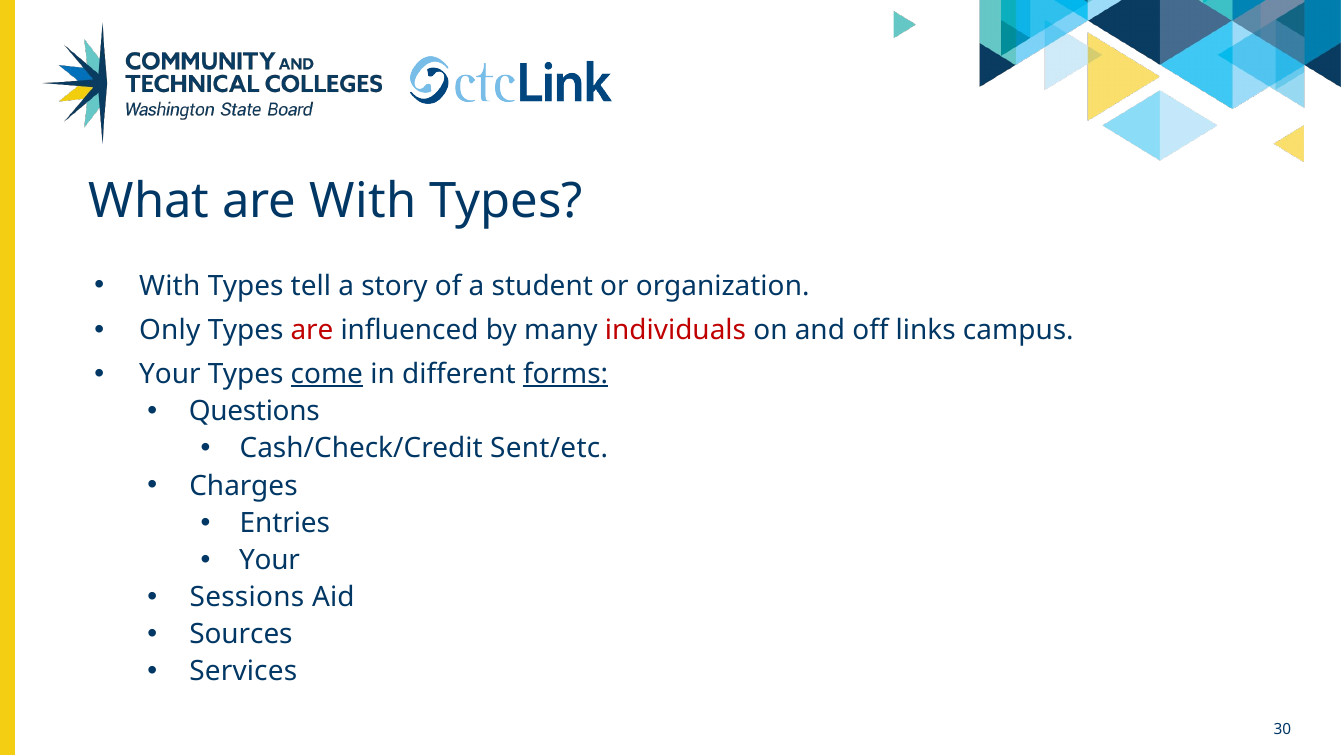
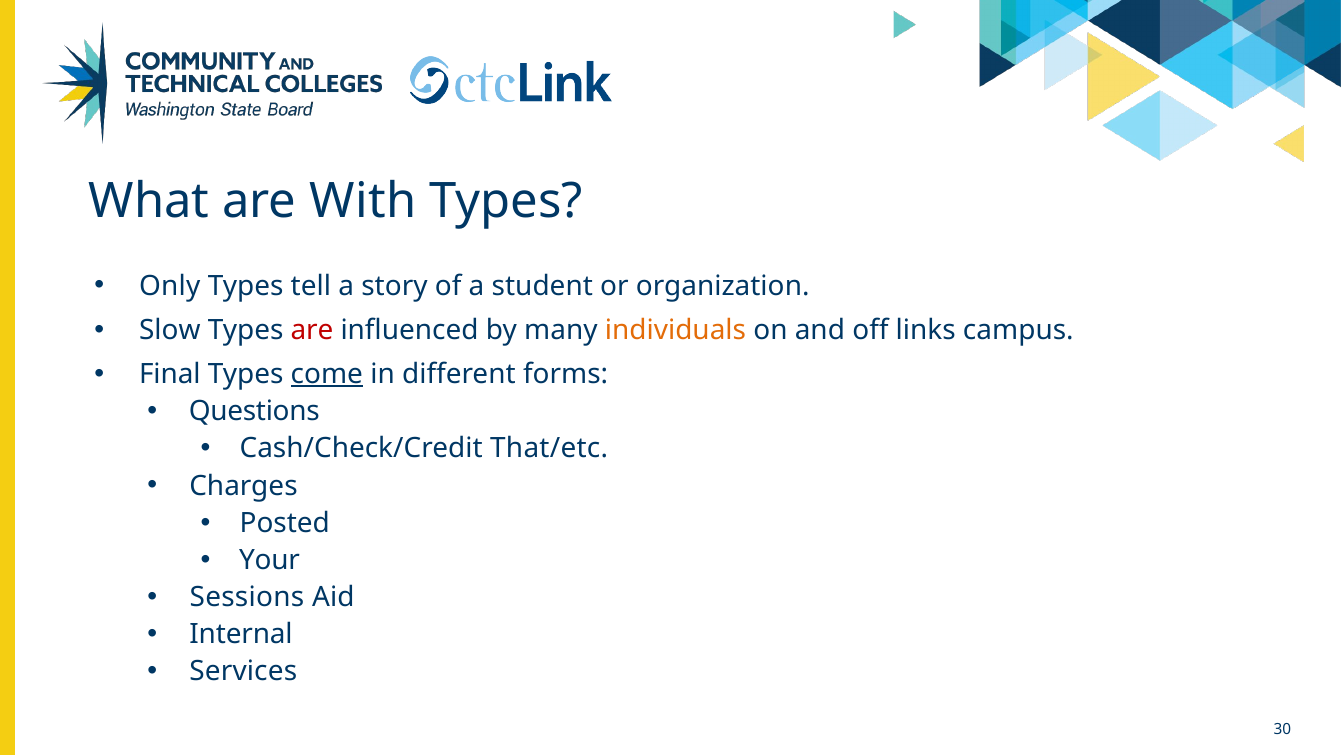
With at (170, 286): With -> Only
Only: Only -> Slow
individuals colour: red -> orange
Your at (170, 374): Your -> Final
forms underline: present -> none
Sent/etc: Sent/etc -> That/etc
Entries: Entries -> Posted
Sources: Sources -> Internal
